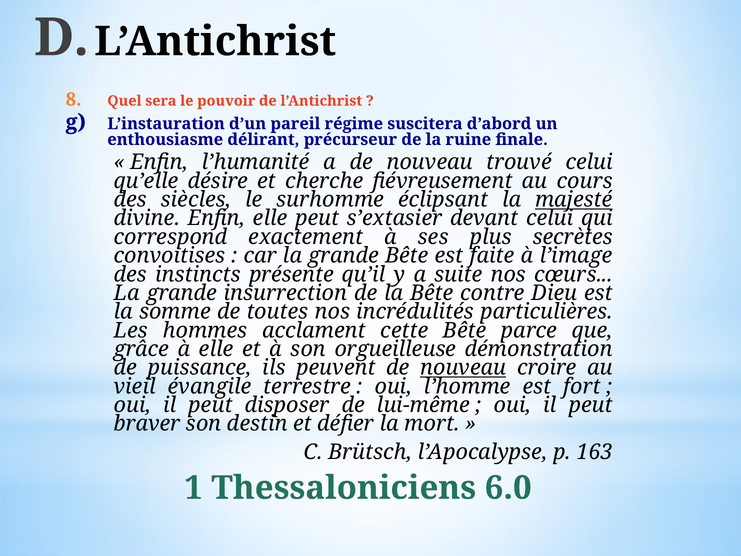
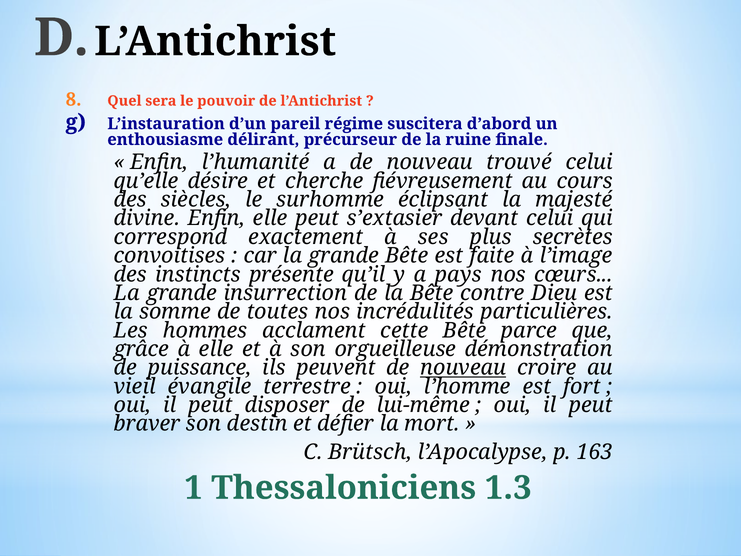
majesté underline: present -> none
suite: suite -> pays
6.0: 6.0 -> 1.3
